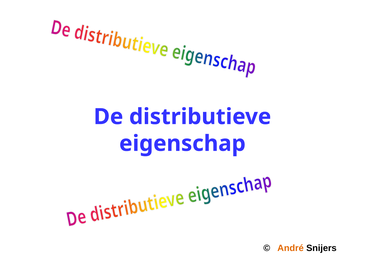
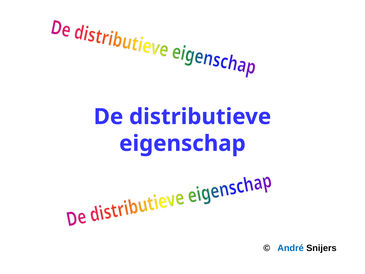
André colour: orange -> blue
